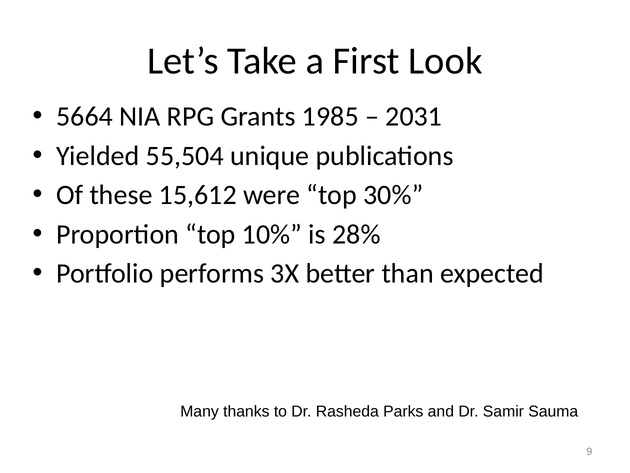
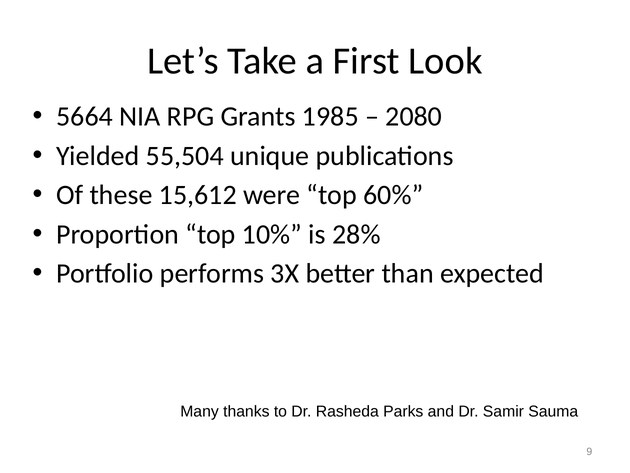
2031: 2031 -> 2080
30%: 30% -> 60%
